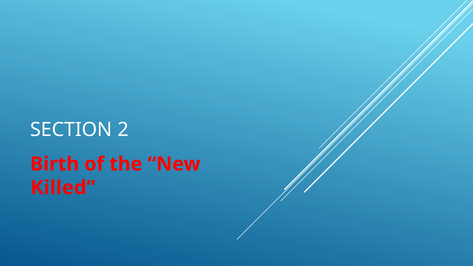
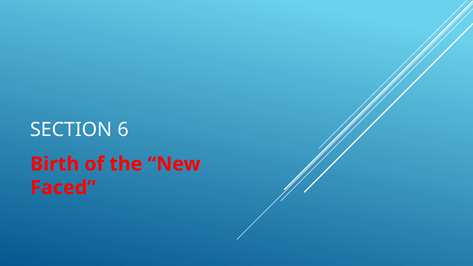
2: 2 -> 6
Killed: Killed -> Faced
